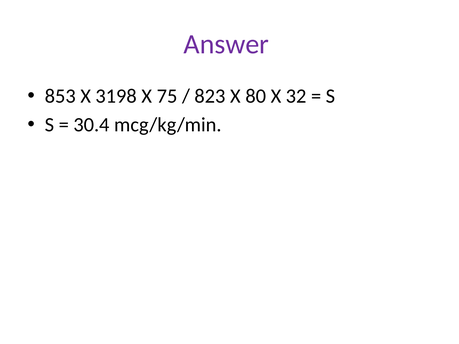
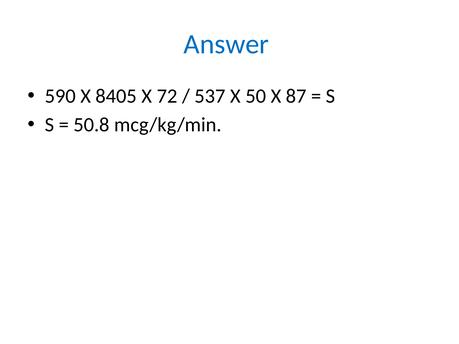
Answer colour: purple -> blue
853: 853 -> 590
3198: 3198 -> 8405
75: 75 -> 72
823: 823 -> 537
80: 80 -> 50
32: 32 -> 87
30.4: 30.4 -> 50.8
